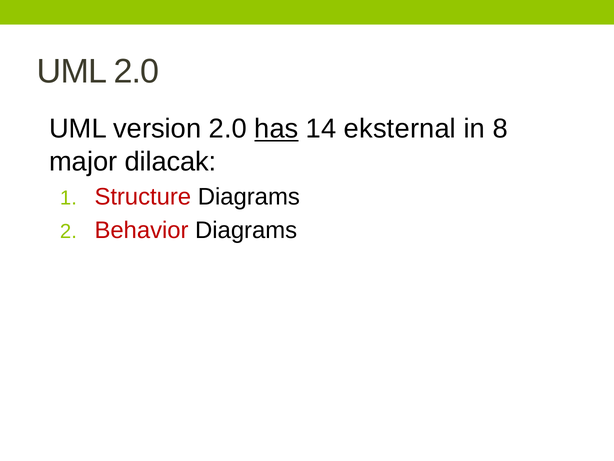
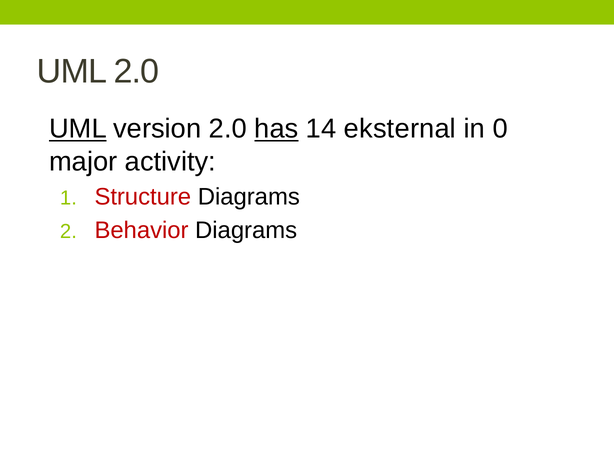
UML at (78, 129) underline: none -> present
8: 8 -> 0
dilacak: dilacak -> activity
